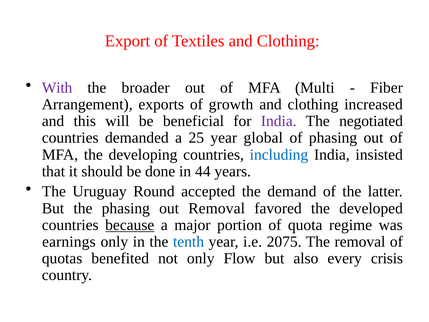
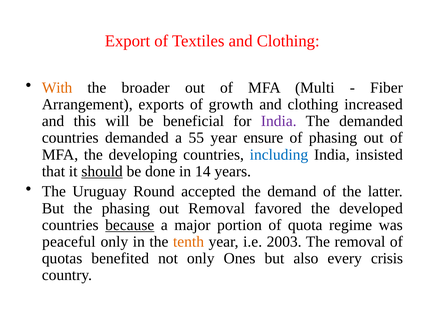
With colour: purple -> orange
The negotiated: negotiated -> demanded
25: 25 -> 55
global: global -> ensure
should underline: none -> present
44: 44 -> 14
earnings: earnings -> peaceful
tenth colour: blue -> orange
2075: 2075 -> 2003
Flow: Flow -> Ones
